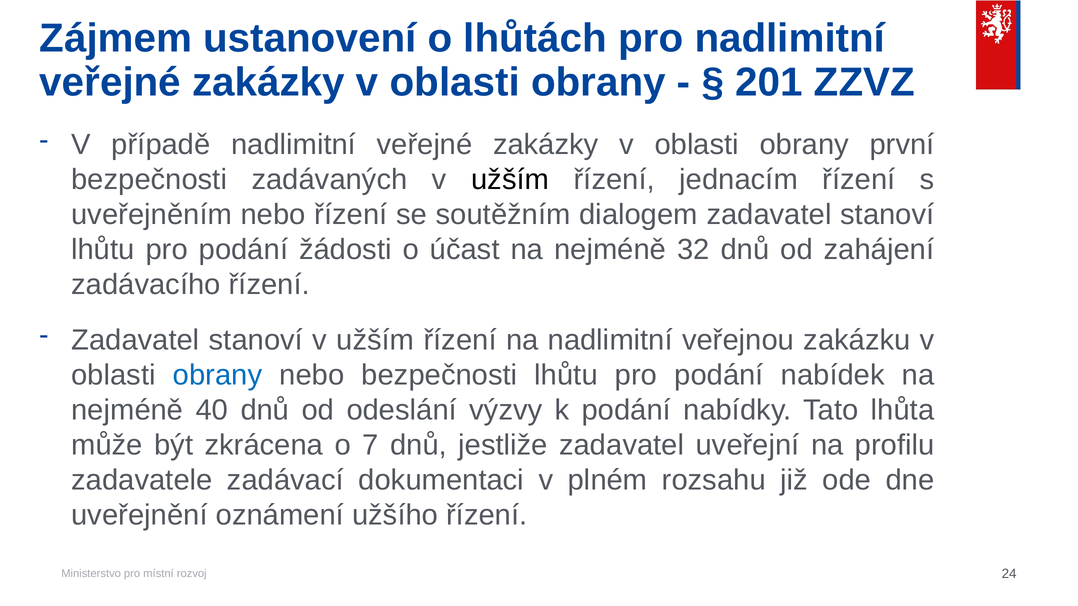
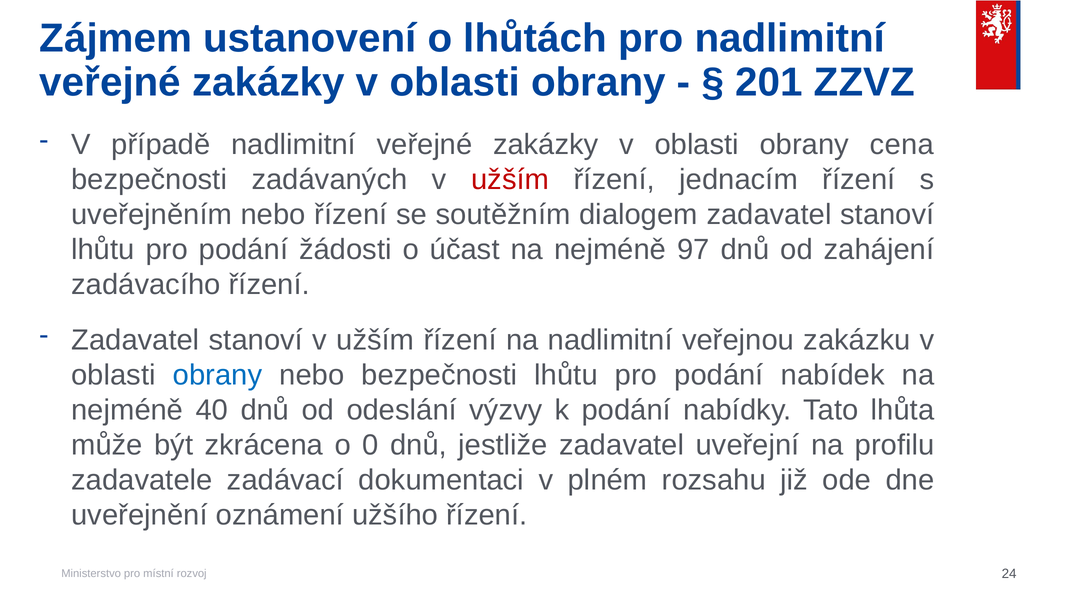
první: první -> cena
užším at (510, 180) colour: black -> red
32: 32 -> 97
7: 7 -> 0
